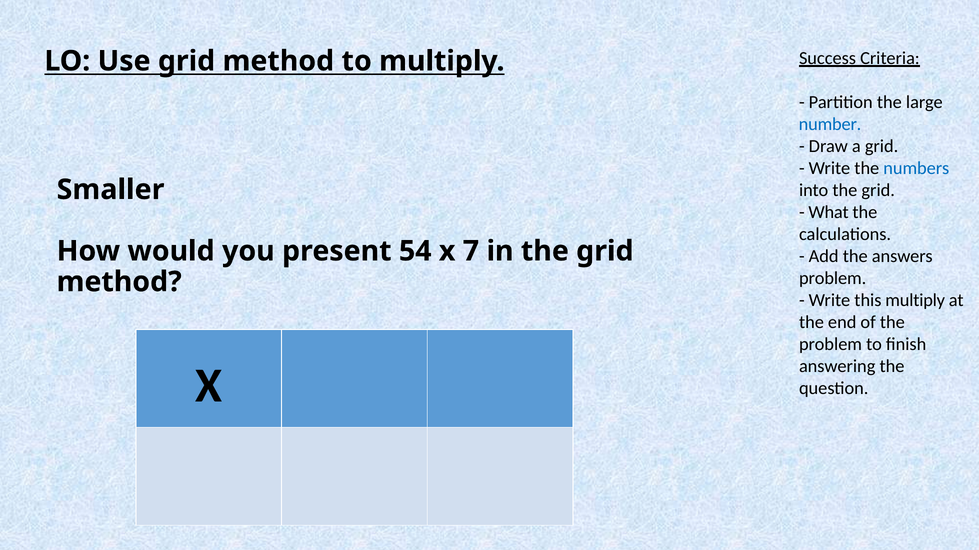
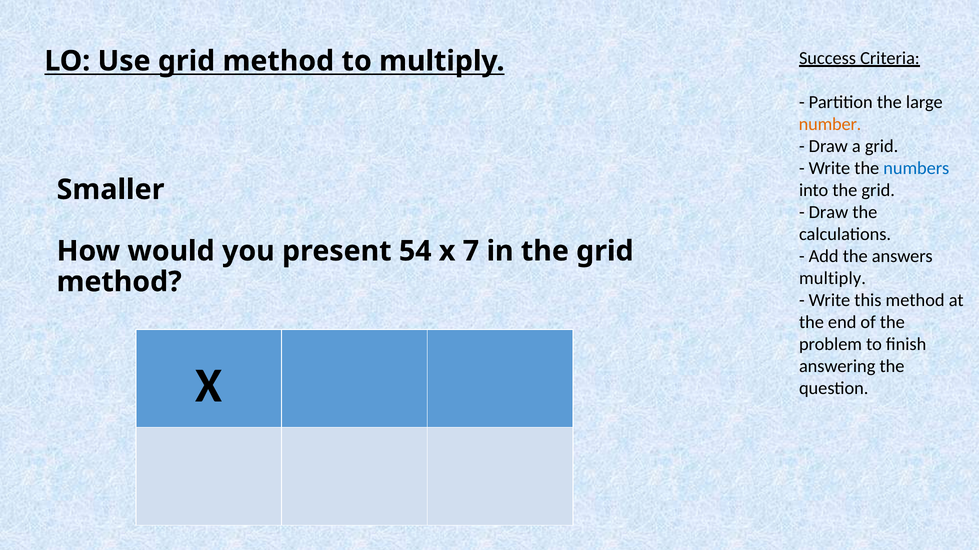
number colour: blue -> orange
What at (829, 212): What -> Draw
problem at (833, 278): problem -> multiply
this multiply: multiply -> method
